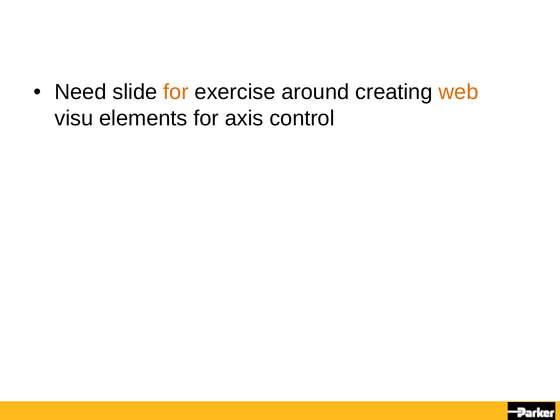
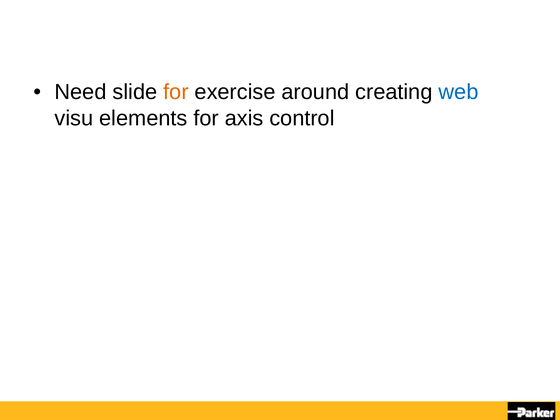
web colour: orange -> blue
